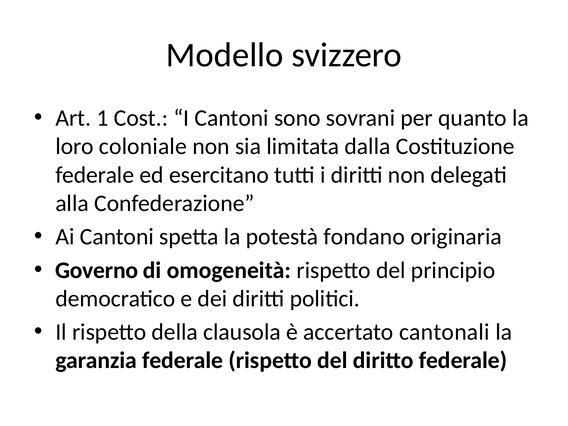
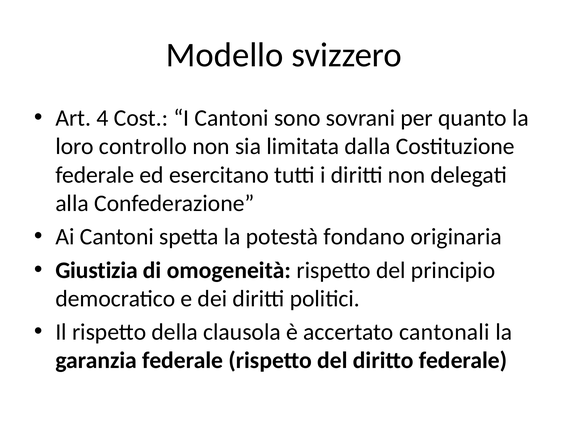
1: 1 -> 4
coloniale: coloniale -> controllo
Governo: Governo -> Giustizia
